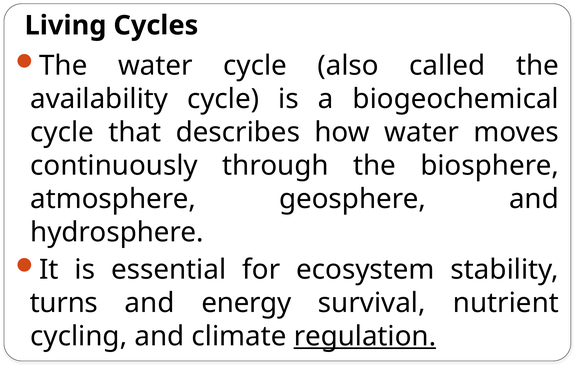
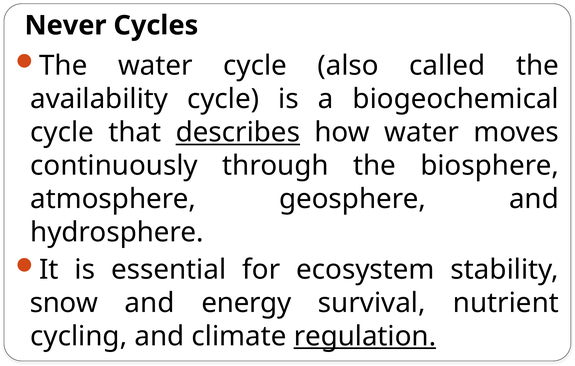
Living: Living -> Never
describes underline: none -> present
turns: turns -> snow
